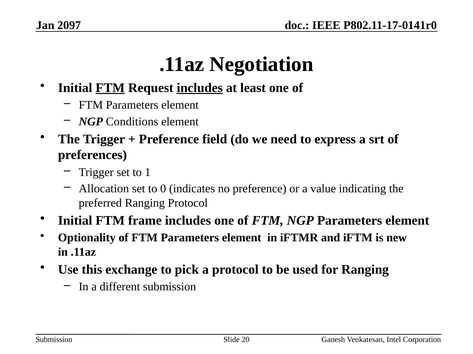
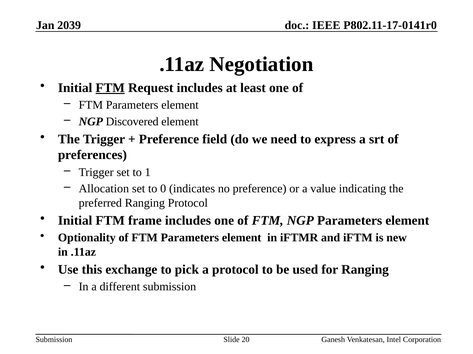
2097: 2097 -> 2039
includes at (200, 88) underline: present -> none
Conditions: Conditions -> Discovered
